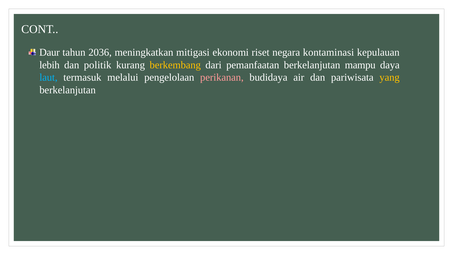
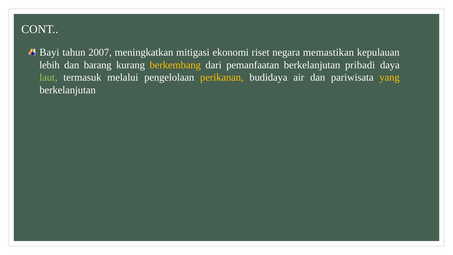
Daur: Daur -> Bayi
2036: 2036 -> 2007
kontaminasi: kontaminasi -> memastikan
politik: politik -> barang
mampu: mampu -> pribadi
laut colour: light blue -> light green
perikanan colour: pink -> yellow
